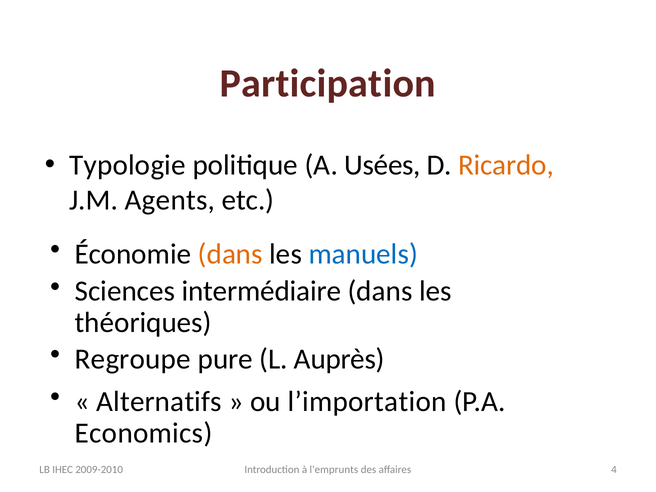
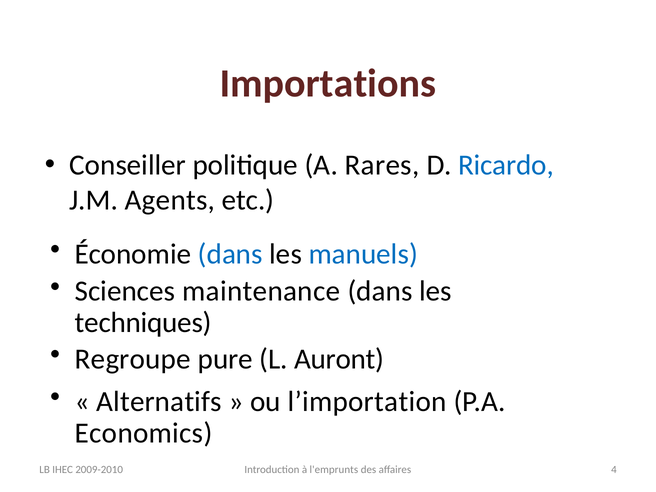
Participation: Participation -> Importations
Typologie: Typologie -> Conseiller
Usées: Usées -> Rares
Ricardo colour: orange -> blue
dans at (230, 254) colour: orange -> blue
intermédiaire: intermédiaire -> maintenance
théoriques: théoriques -> techniques
Auprès: Auprès -> Auront
